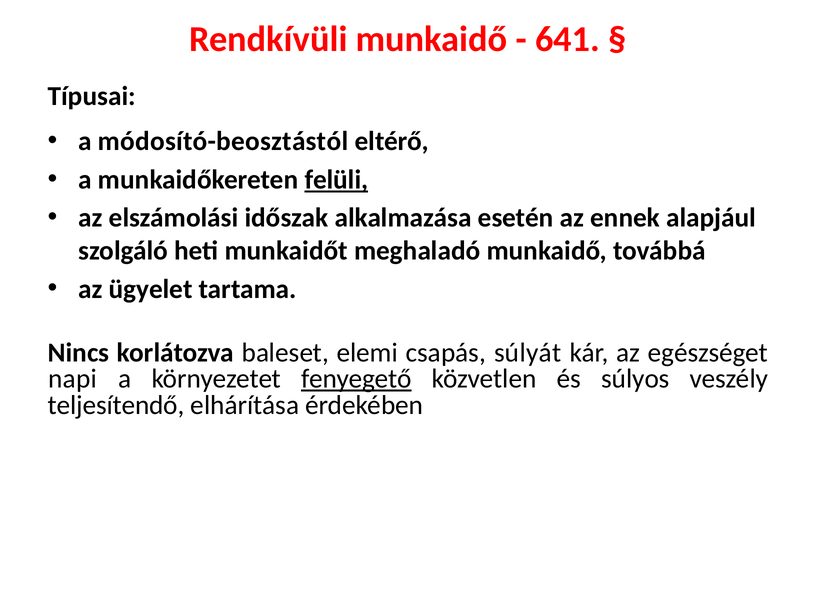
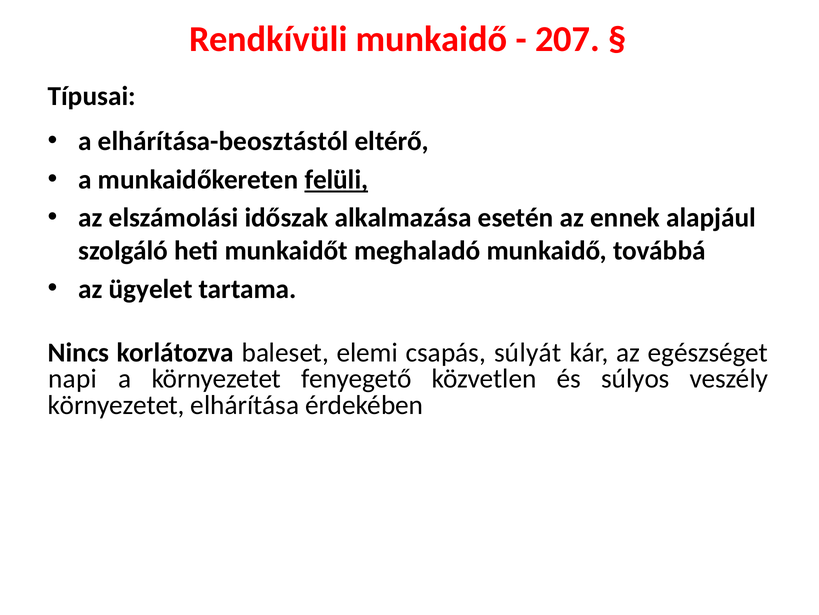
641: 641 -> 207
módosító-beosztástól: módosító-beosztástól -> elhárítása-beosztástól
fenyegető underline: present -> none
teljesítendő at (116, 405): teljesítendő -> környezetet
